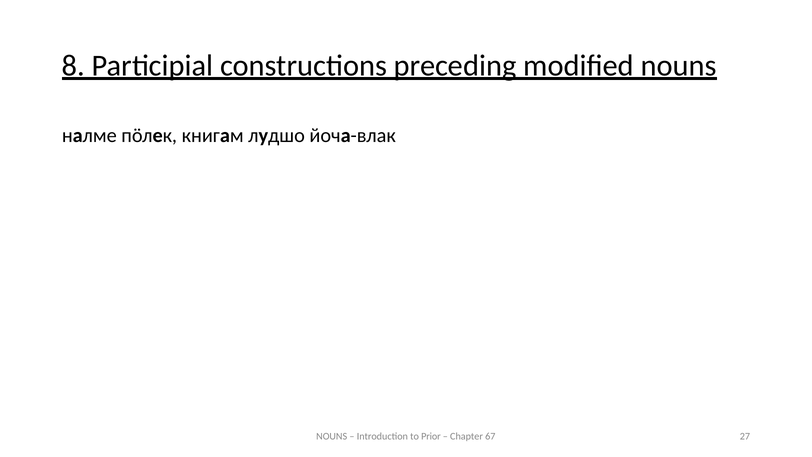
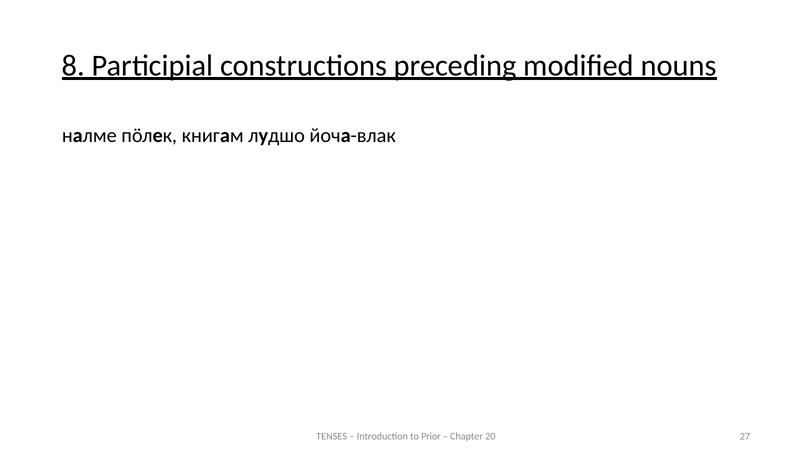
NOUNS at (332, 436): NOUNS -> TENSES
67: 67 -> 20
